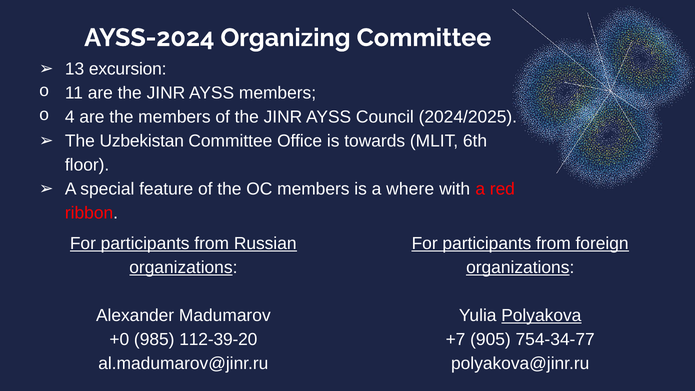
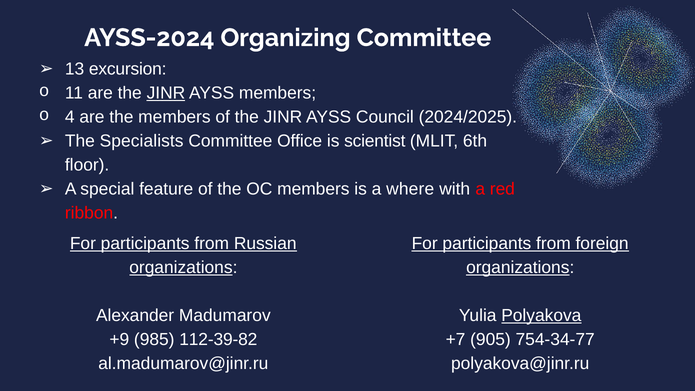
JINR at (166, 93) underline: none -> present
Uzbekistan: Uzbekistan -> Specialists
towards: towards -> scientist
+0: +0 -> +9
112-39-20: 112-39-20 -> 112-39-82
